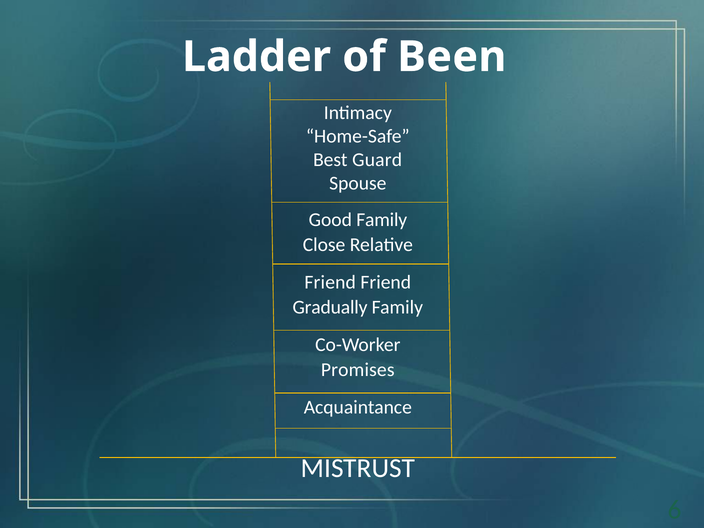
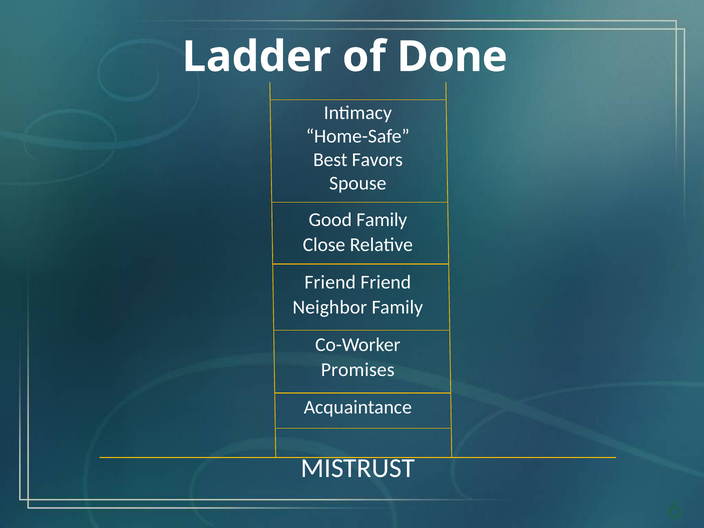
Been: Been -> Done
Guard: Guard -> Favors
Gradually: Gradually -> Neighbor
